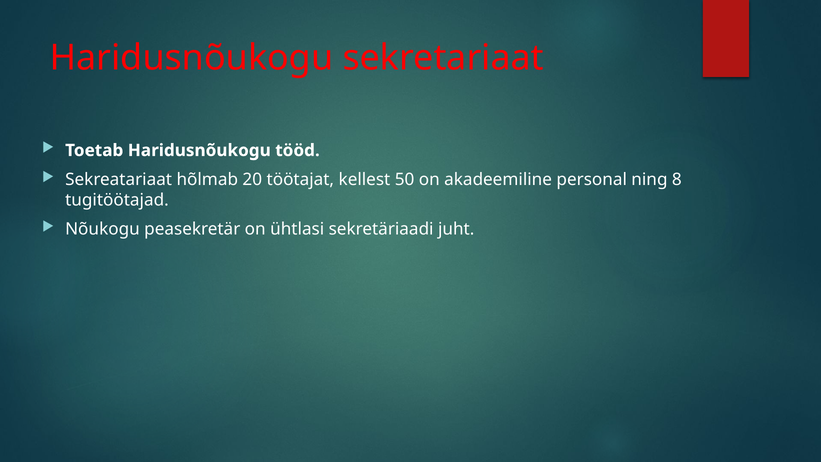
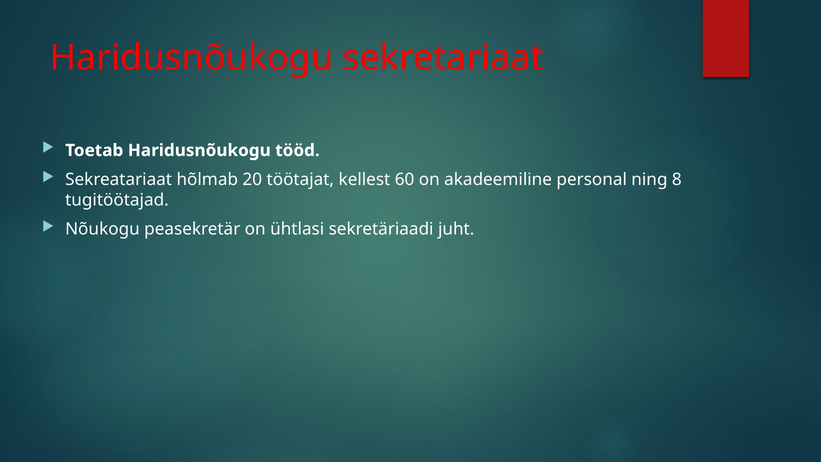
50: 50 -> 60
